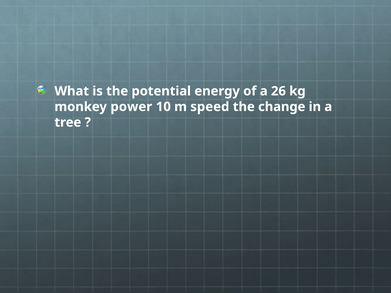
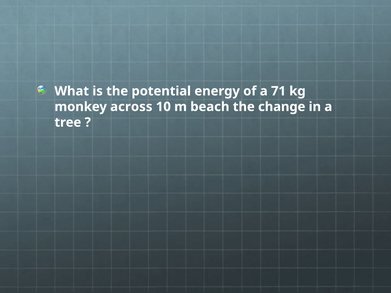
26: 26 -> 71
power: power -> across
speed: speed -> beach
